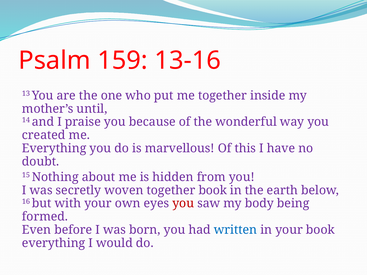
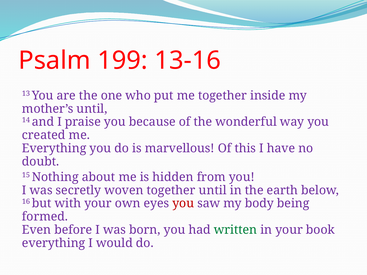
159: 159 -> 199
together book: book -> until
written colour: blue -> green
